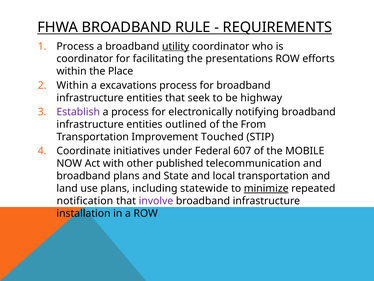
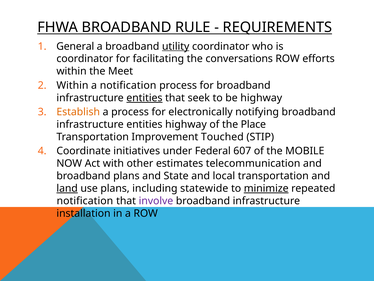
Process at (75, 46): Process -> General
presentations: presentations -> conversations
Place: Place -> Meet
a excavations: excavations -> notification
entities at (144, 98) underline: none -> present
Establish colour: purple -> orange
entities outlined: outlined -> highway
From: From -> Place
published: published -> estimates
land underline: none -> present
